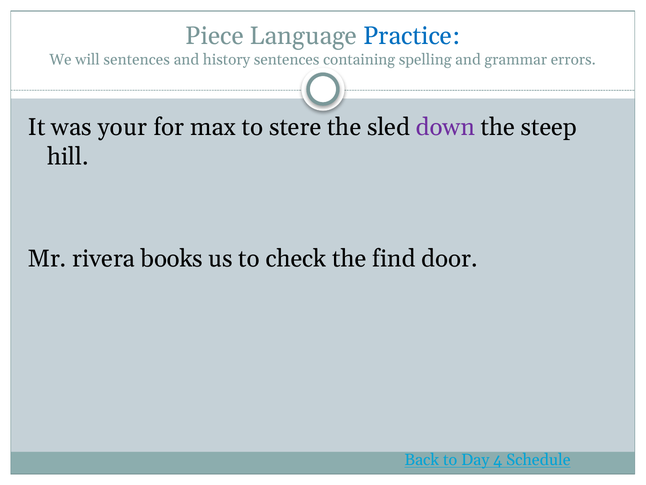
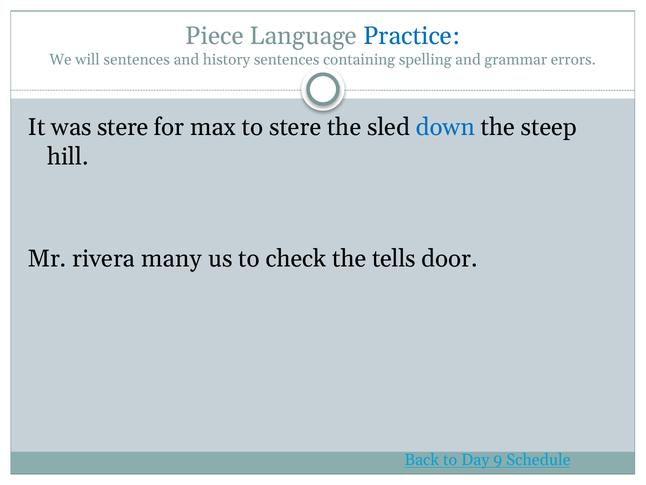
was your: your -> stere
down colour: purple -> blue
books: books -> many
find: find -> tells
4: 4 -> 9
